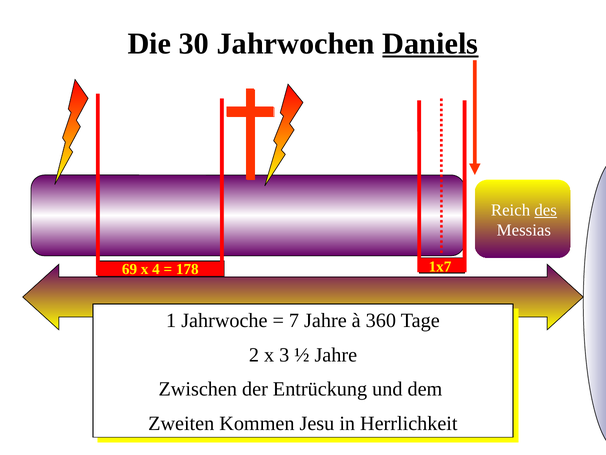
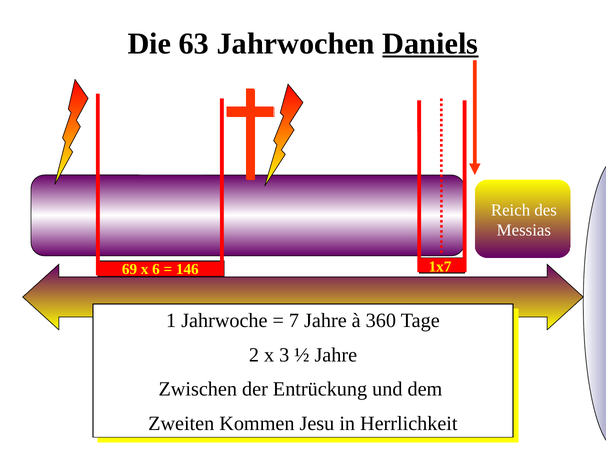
30: 30 -> 63
des underline: present -> none
4: 4 -> 6
178: 178 -> 146
